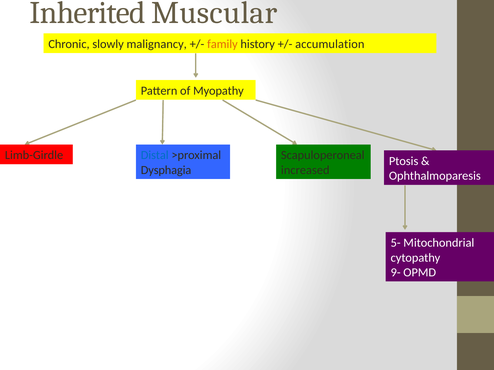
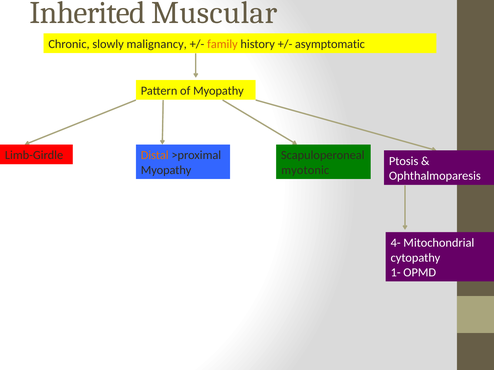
accumulation: accumulation -> asymptomatic
Distal colour: blue -> orange
Dysphagia at (166, 170): Dysphagia -> Myopathy
increased: increased -> myotonic
5-: 5- -> 4-
9-: 9- -> 1-
